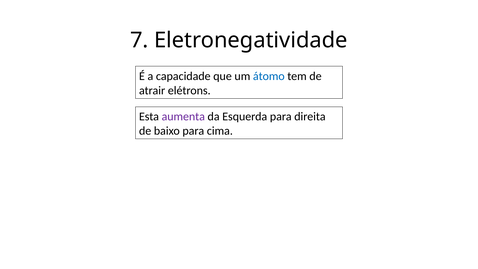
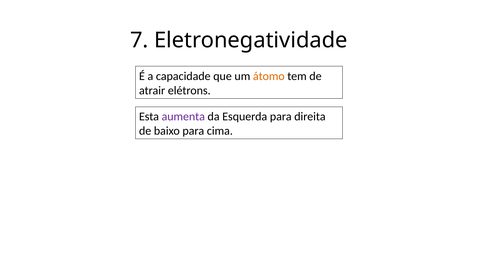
átomo colour: blue -> orange
